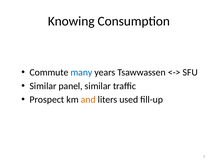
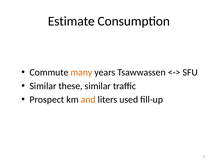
Knowing: Knowing -> Estimate
many colour: blue -> orange
panel: panel -> these
